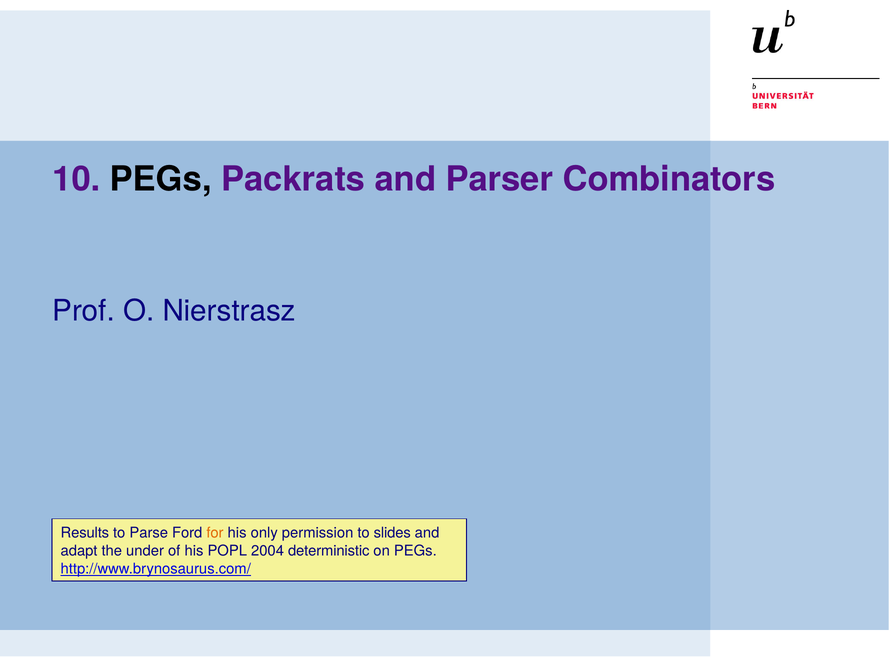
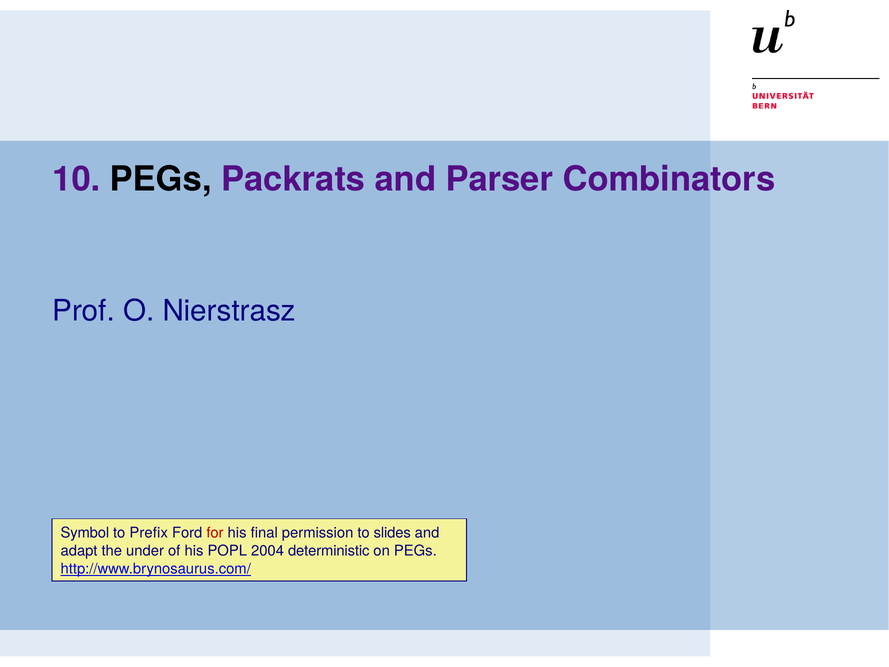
Results: Results -> Symbol
Parse: Parse -> Prefix
for colour: orange -> red
only: only -> final
